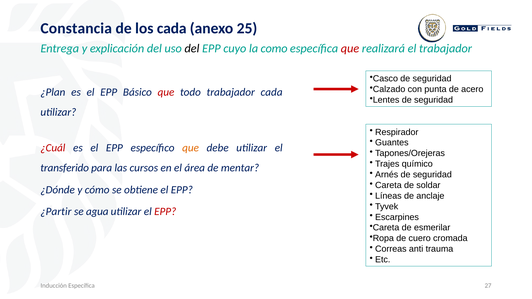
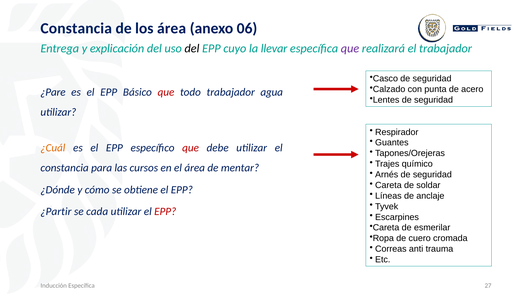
los cada: cada -> área
25: 25 -> 06
como: como -> llevar
que at (350, 49) colour: red -> purple
¿Plan: ¿Plan -> ¿Pare
trabajador cada: cada -> agua
¿Cuál colour: red -> orange
que at (191, 148) colour: orange -> red
transferido at (65, 168): transferido -> constancia
agua: agua -> cada
